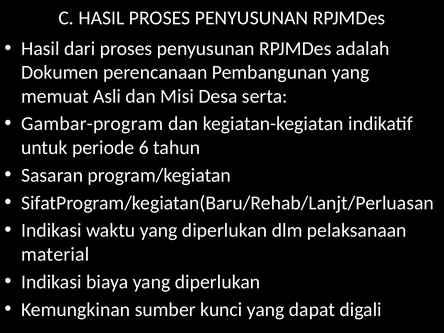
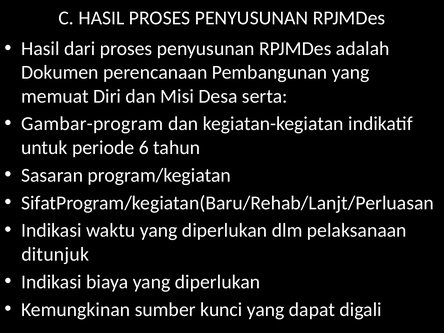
Asli: Asli -> Diri
material: material -> ditunjuk
